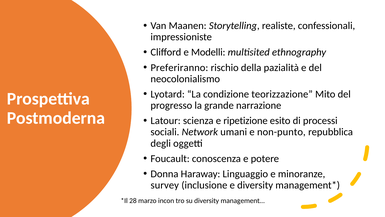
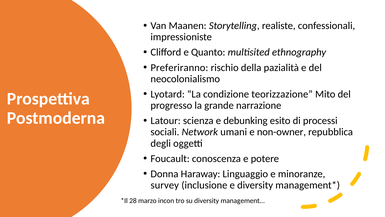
Modelli: Modelli -> Quanto
ripetizione: ripetizione -> debunking
non-punto: non-punto -> non-owner
